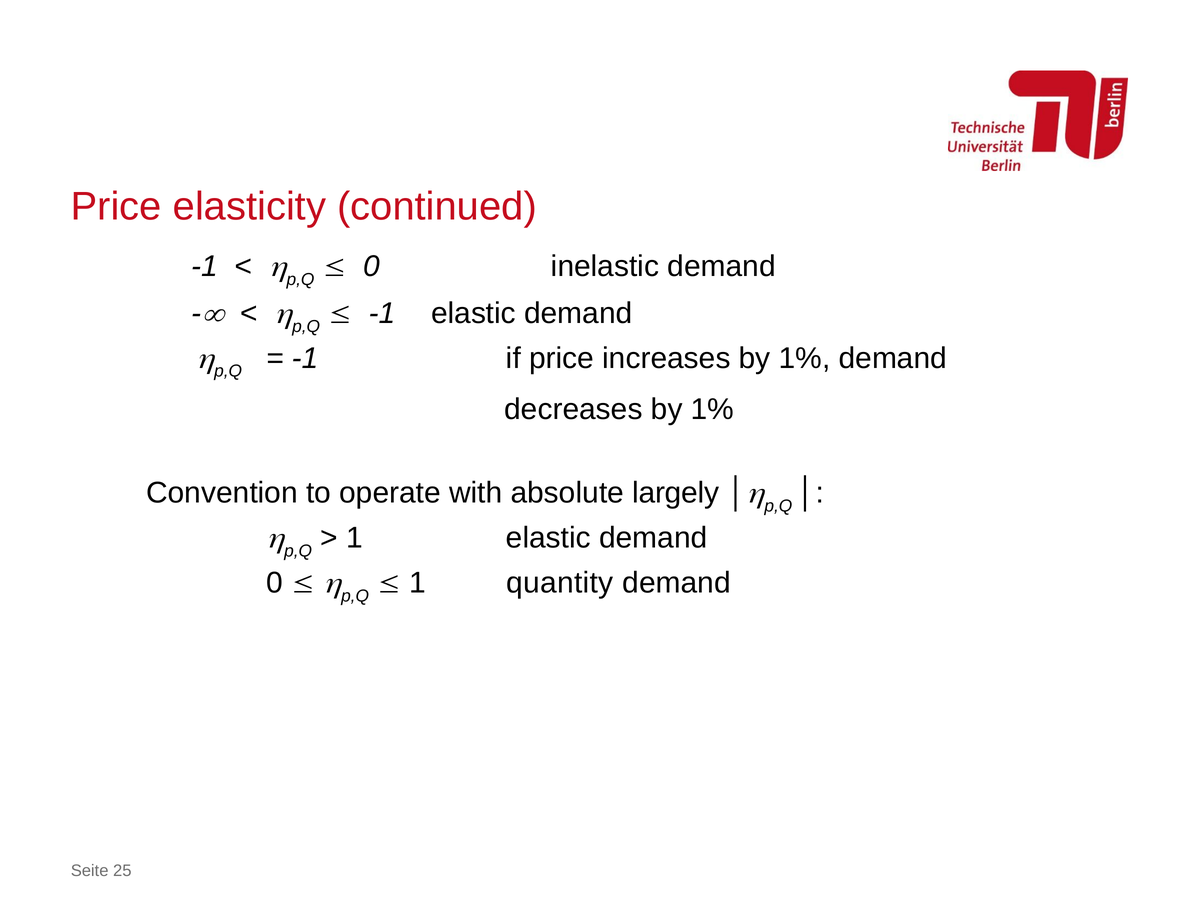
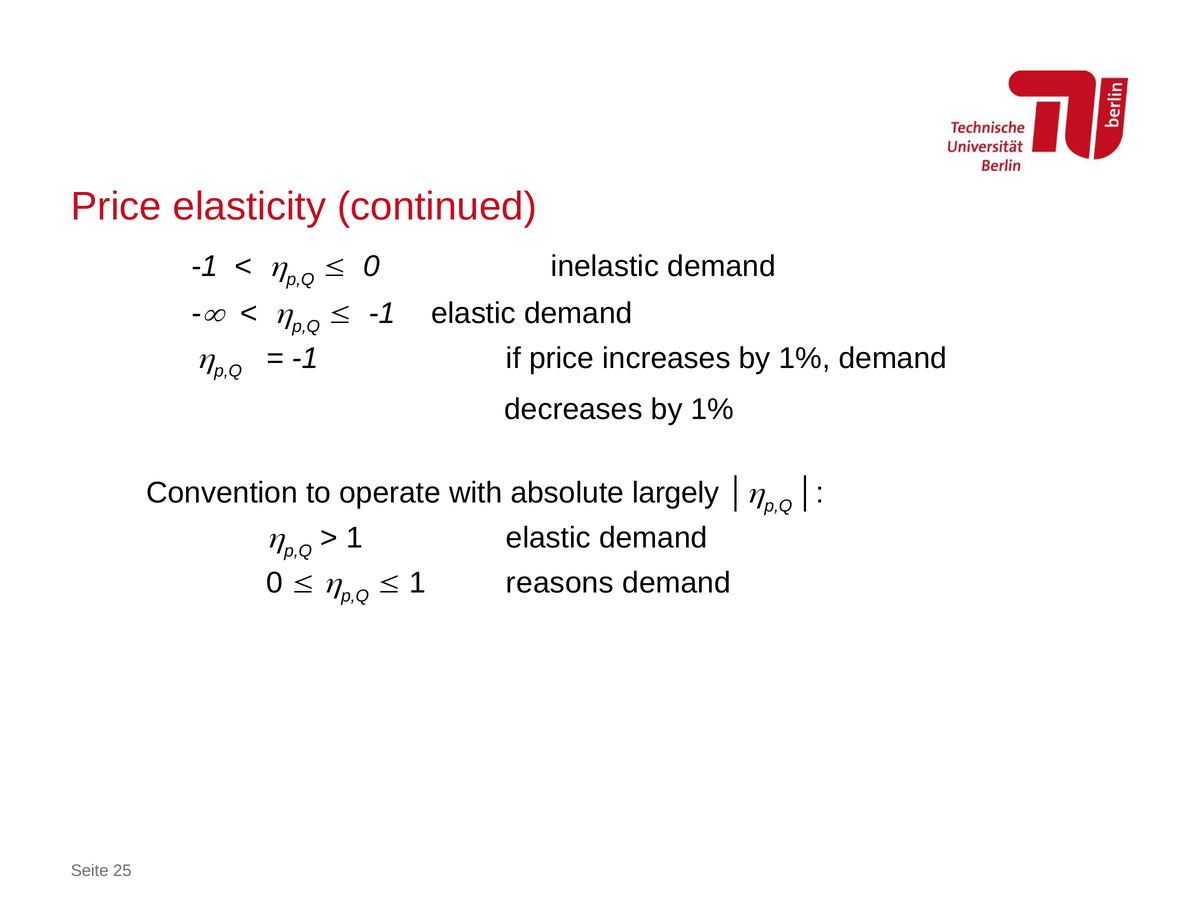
quantity: quantity -> reasons
